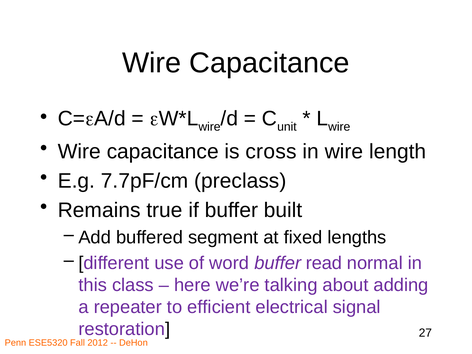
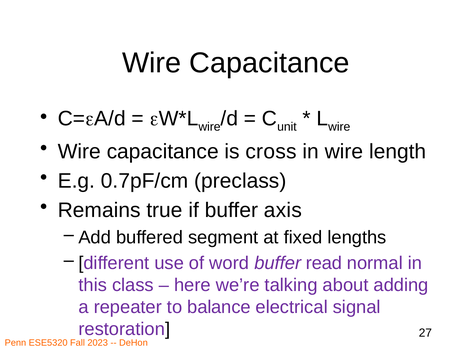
7.7pF/cm: 7.7pF/cm -> 0.7pF/cm
built: built -> axis
efficient: efficient -> balance
2012: 2012 -> 2023
